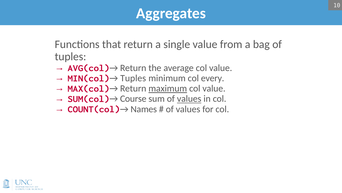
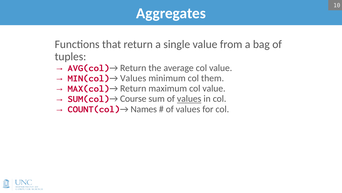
Tuples at (133, 78): Tuples -> Values
every: every -> them
maximum underline: present -> none
